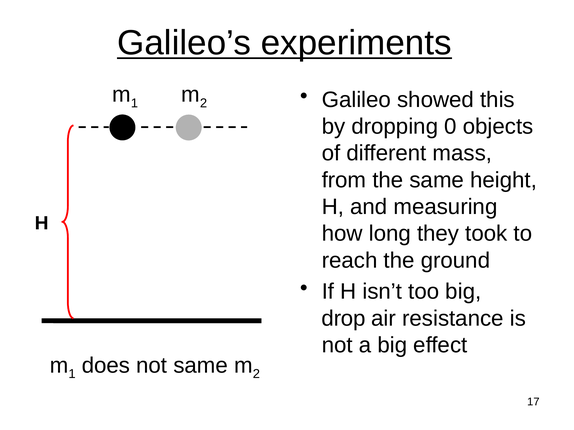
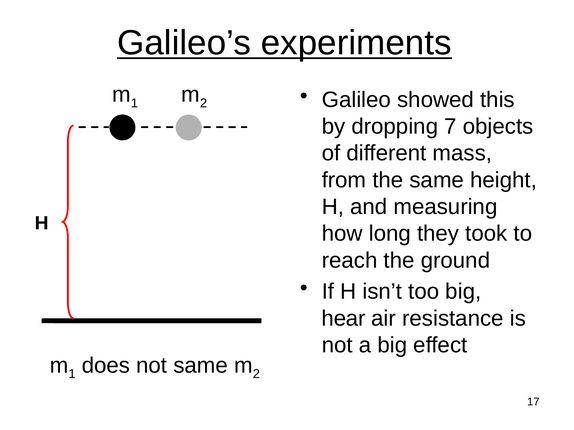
0: 0 -> 7
drop: drop -> hear
